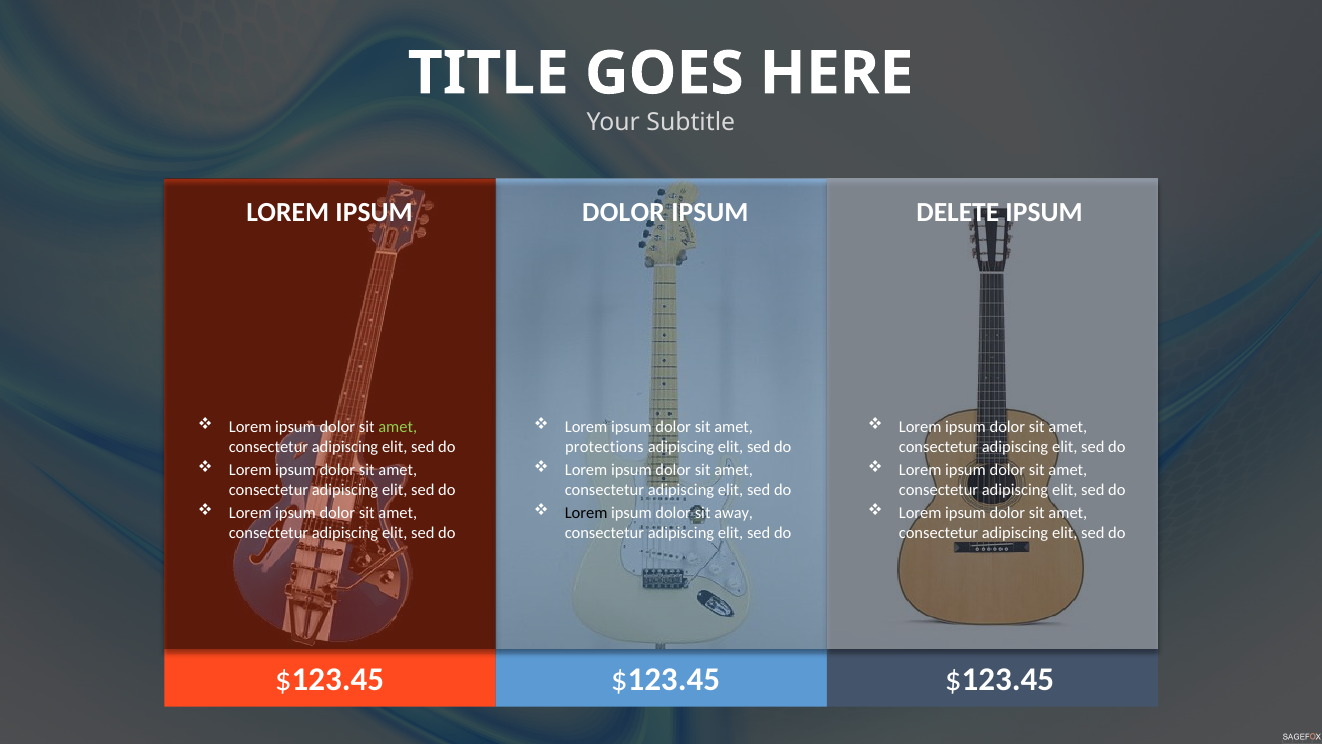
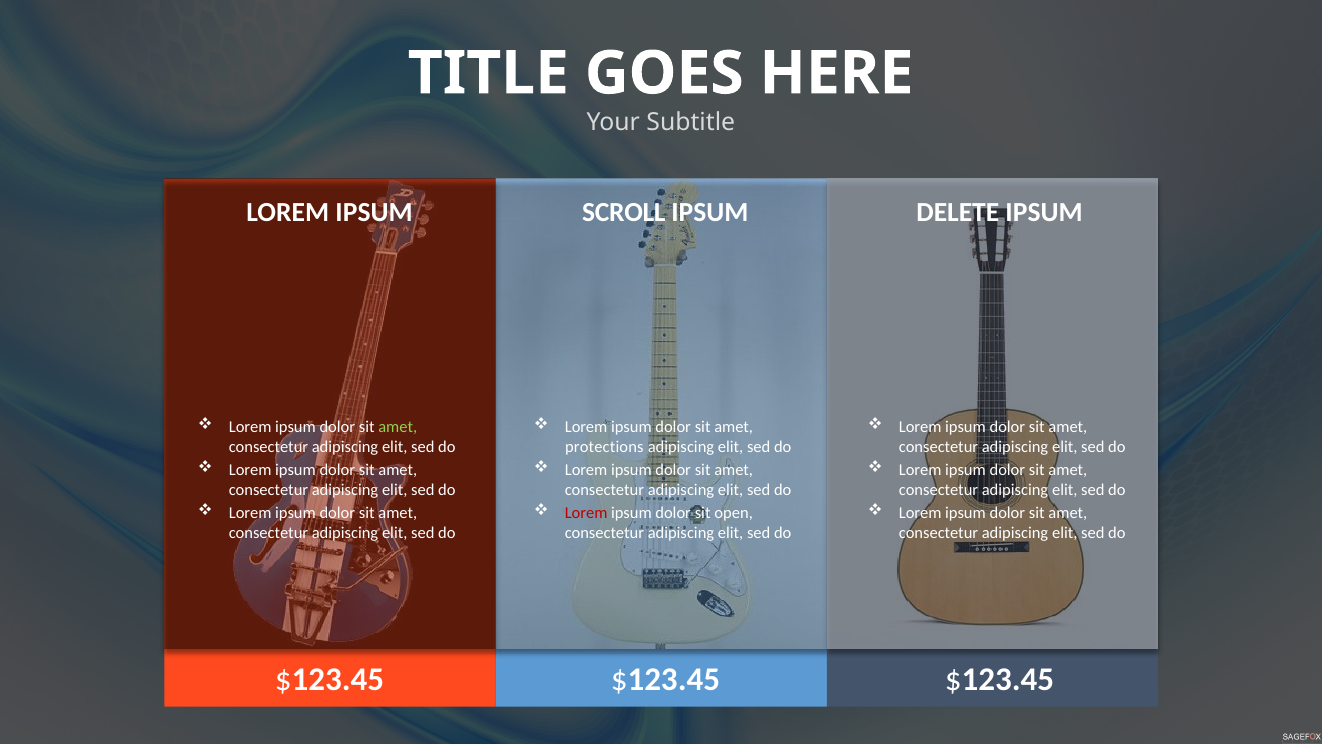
DOLOR at (624, 213): DOLOR -> SCROLL
Lorem at (586, 512) colour: black -> red
away: away -> open
